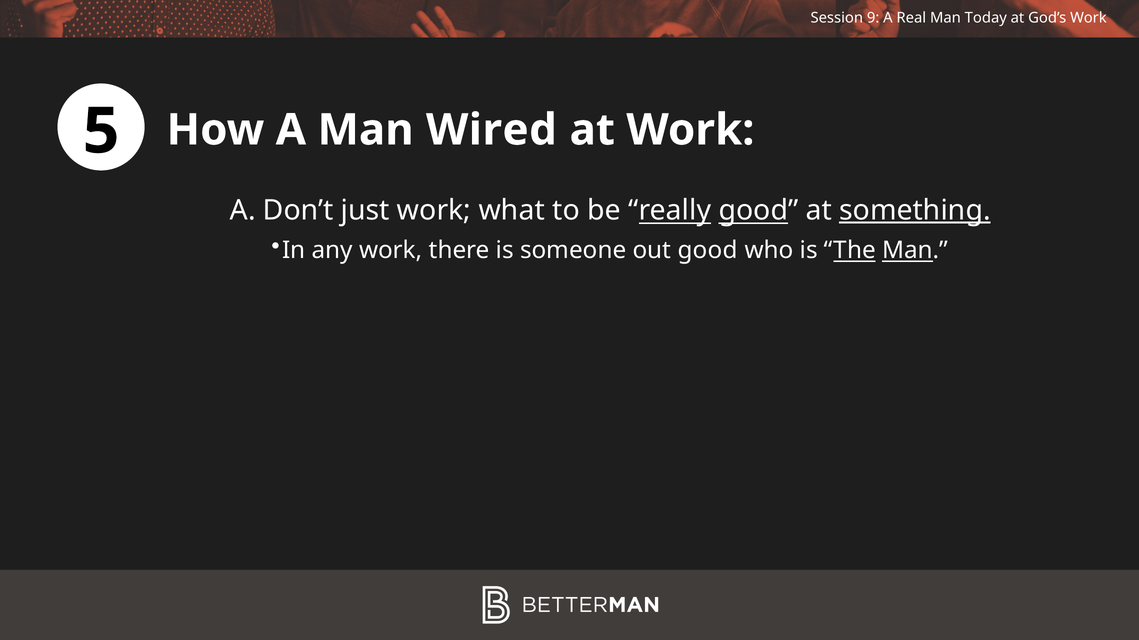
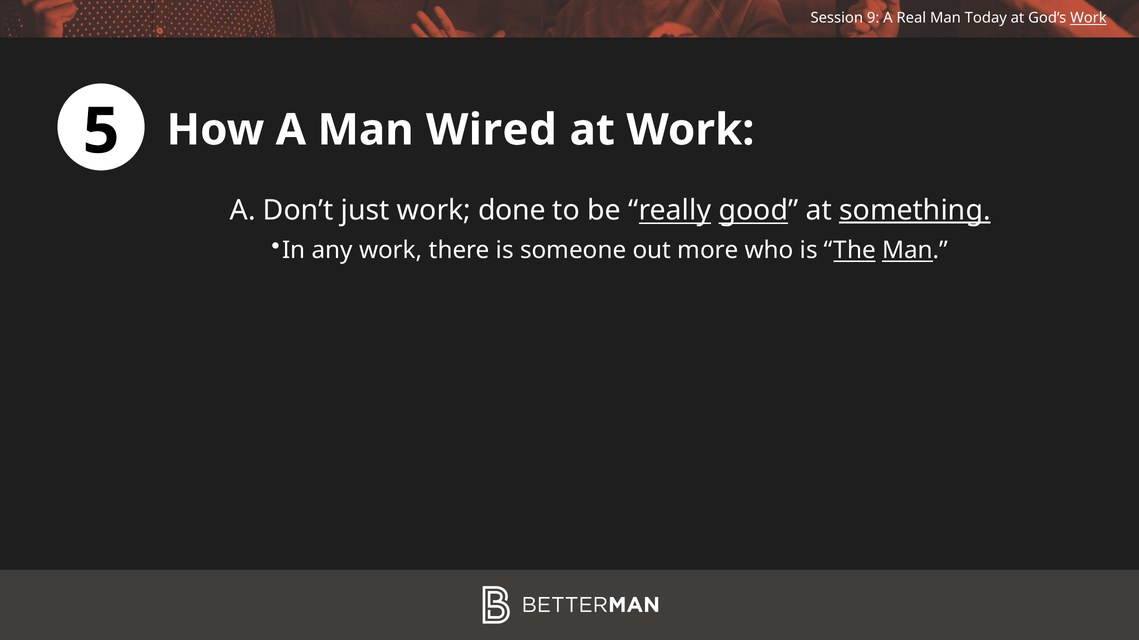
Work at (1088, 18) underline: none -> present
what: what -> done
out good: good -> more
